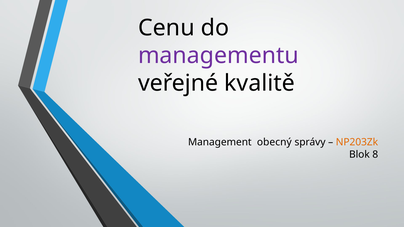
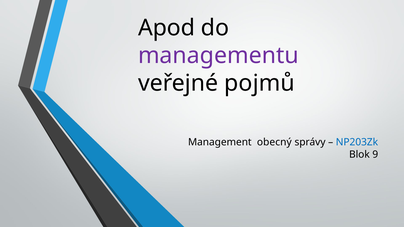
Cenu: Cenu -> Apod
kvalitě: kvalitě -> pojmů
NP203Zk colour: orange -> blue
8: 8 -> 9
